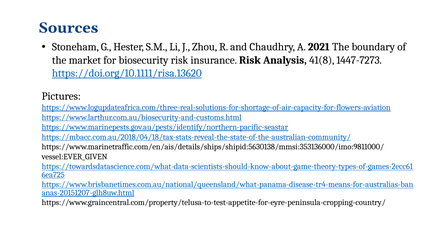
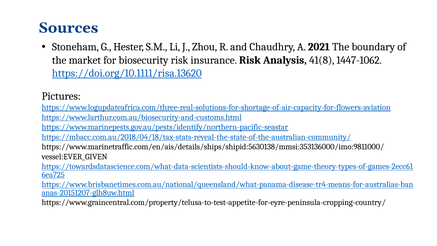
1447-7273: 1447-7273 -> 1447-1062
